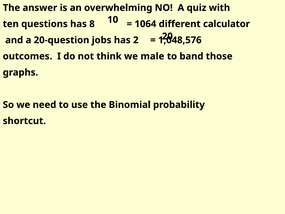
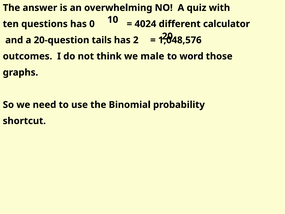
8: 8 -> 0
1064: 1064 -> 4024
jobs: jobs -> tails
band: band -> word
